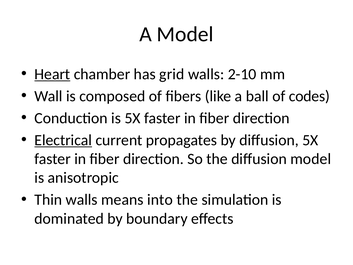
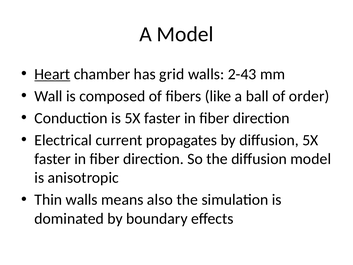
2-10: 2-10 -> 2-43
codes: codes -> order
Electrical underline: present -> none
into: into -> also
